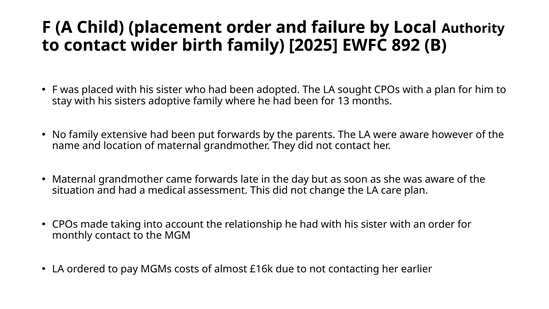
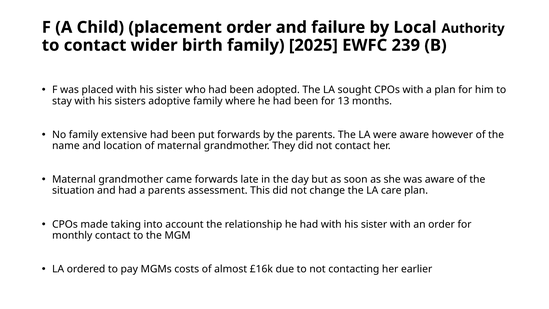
892: 892 -> 239
a medical: medical -> parents
